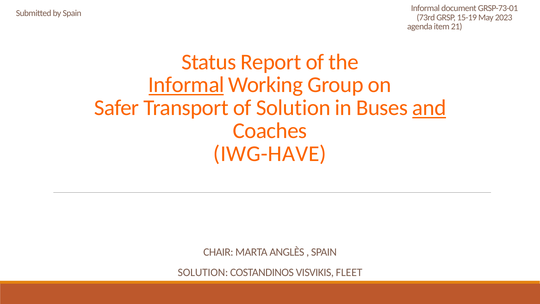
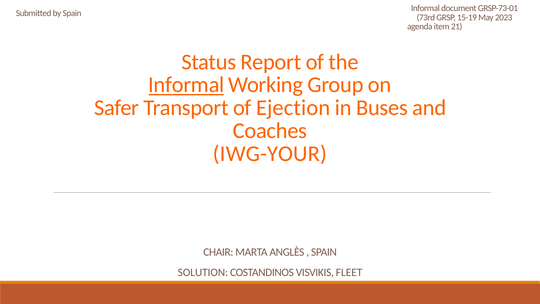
of Solution: Solution -> Ejection
and underline: present -> none
IWG-HAVE: IWG-HAVE -> IWG-YOUR
